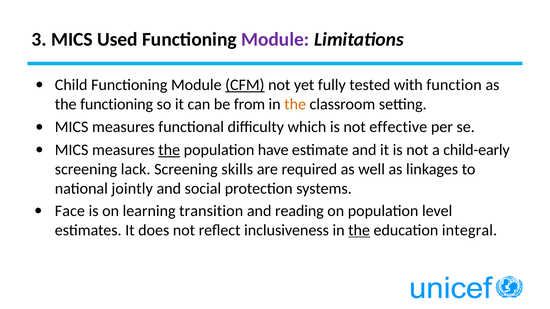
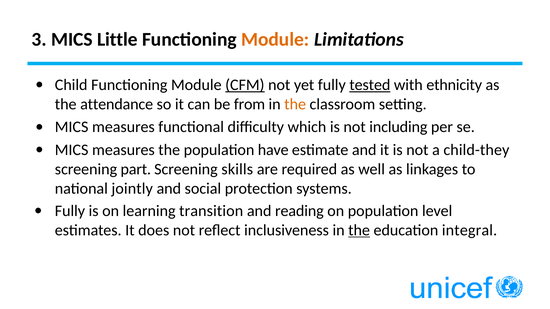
Used: Used -> Little
Module at (275, 40) colour: purple -> orange
tested underline: none -> present
function: function -> ethnicity
the functioning: functioning -> attendance
effective: effective -> including
the at (169, 150) underline: present -> none
child-early: child-early -> child-they
lack: lack -> part
Face at (70, 211): Face -> Fully
